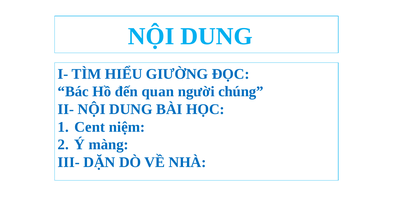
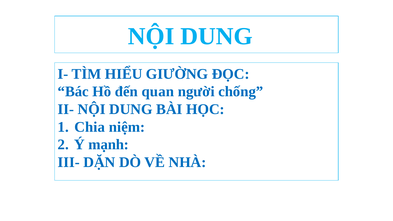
chúng: chúng -> chống
Cent: Cent -> Chia
màng: màng -> mạnh
